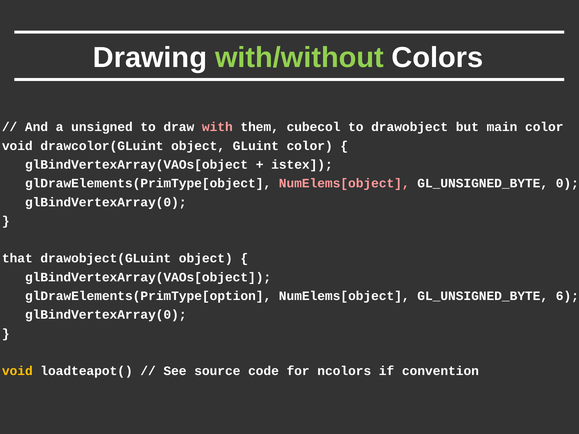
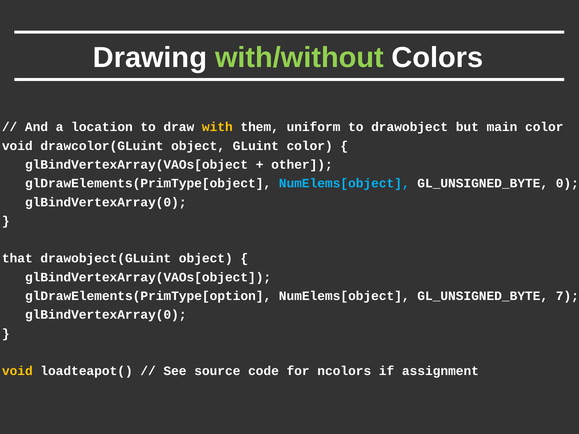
unsigned: unsigned -> location
with colour: pink -> yellow
cubecol: cubecol -> uniform
istex: istex -> other
NumElems[object at (344, 183) colour: pink -> light blue
6: 6 -> 7
convention: convention -> assignment
